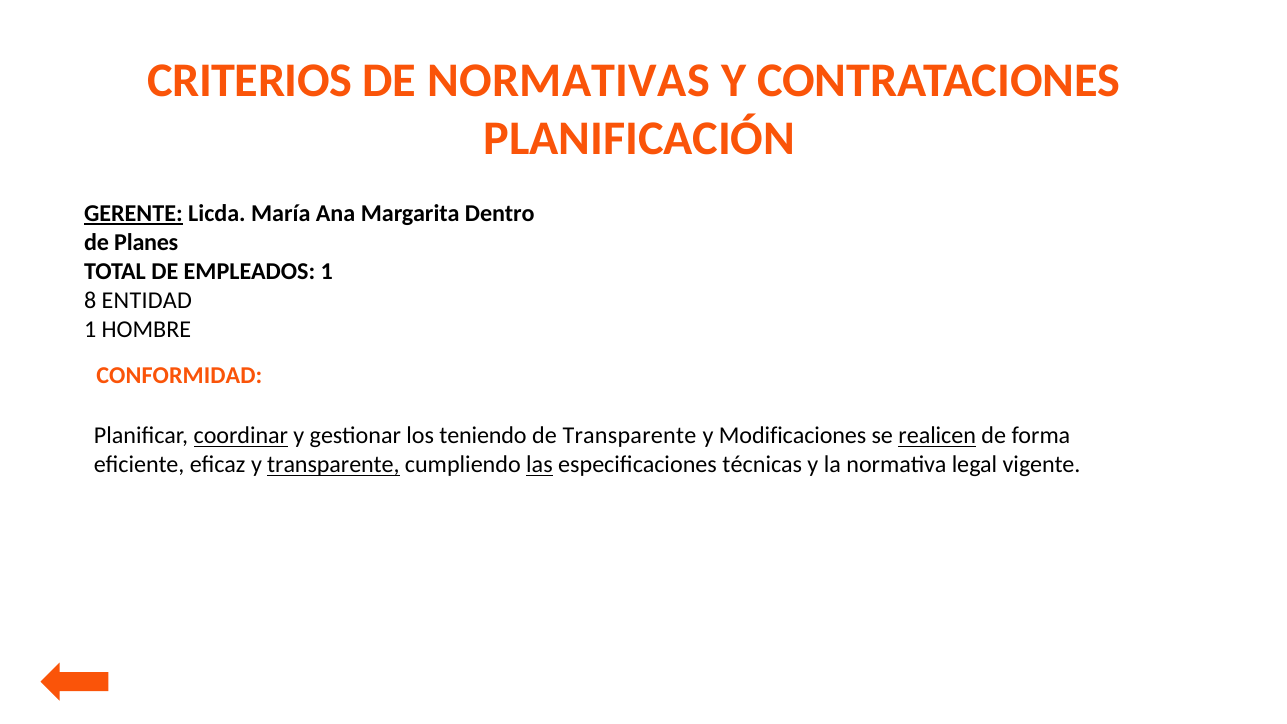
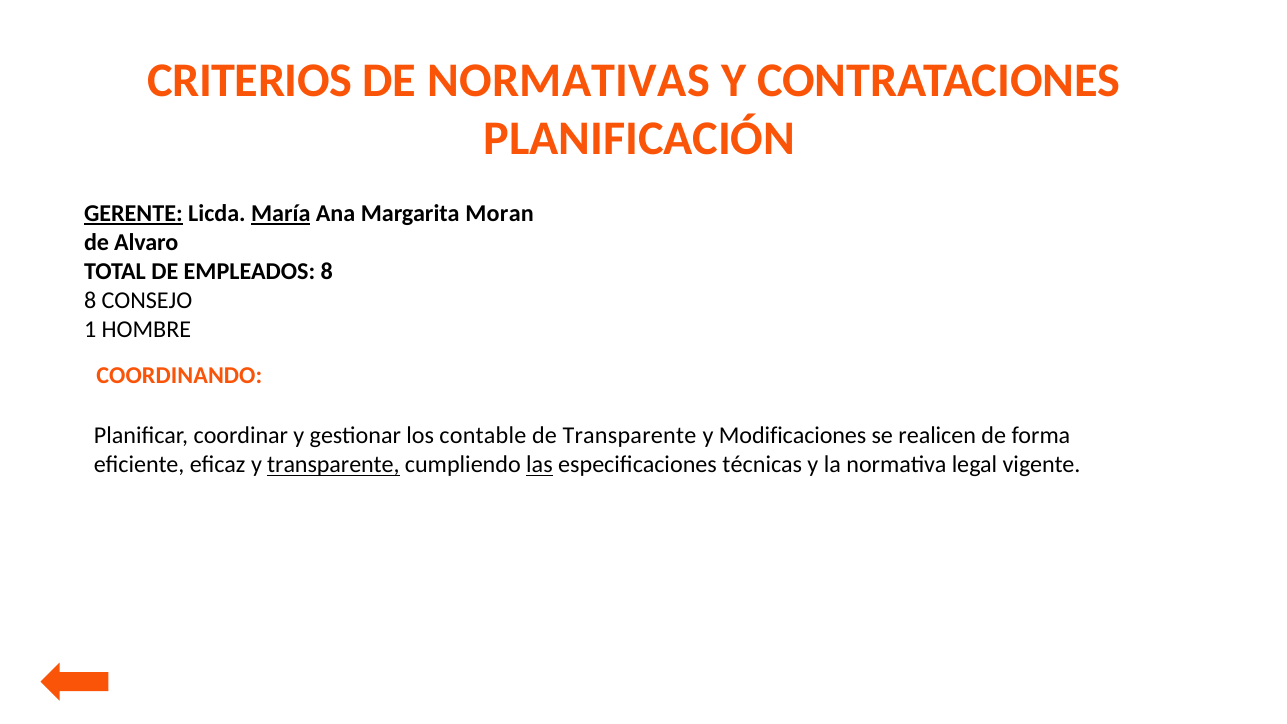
María underline: none -> present
Dentro: Dentro -> Moran
Planes: Planes -> Alvaro
EMPLEADOS 1: 1 -> 8
ENTIDAD: ENTIDAD -> CONSEJO
CONFORMIDAD: CONFORMIDAD -> COORDINANDO
coordinar underline: present -> none
teniendo: teniendo -> contable
realicen underline: present -> none
